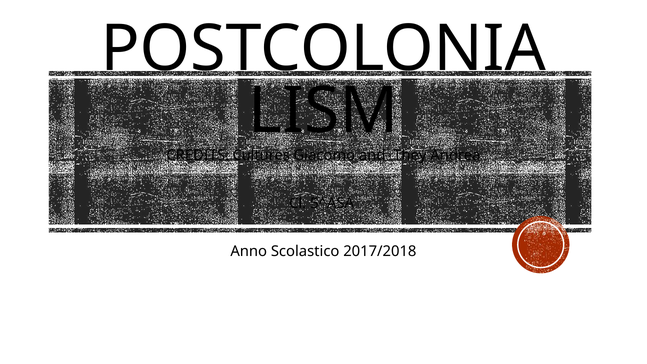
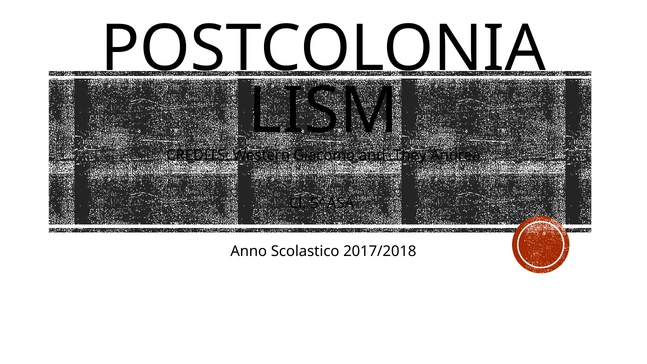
Cultures: Cultures -> Western
